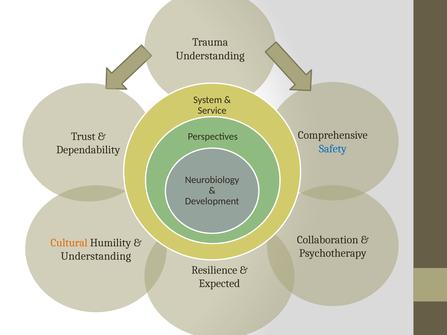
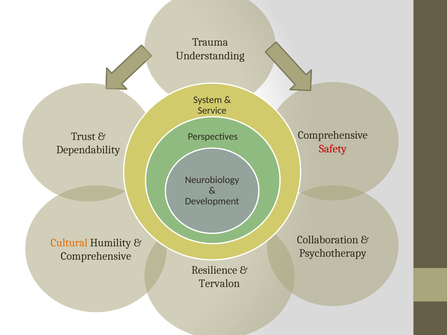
Safety colour: blue -> red
Understanding at (96, 256): Understanding -> Comprehensive
Expected: Expected -> Tervalon
